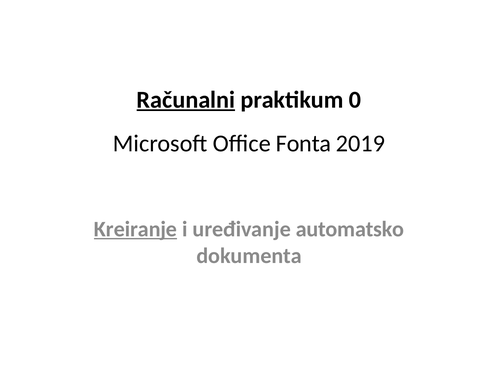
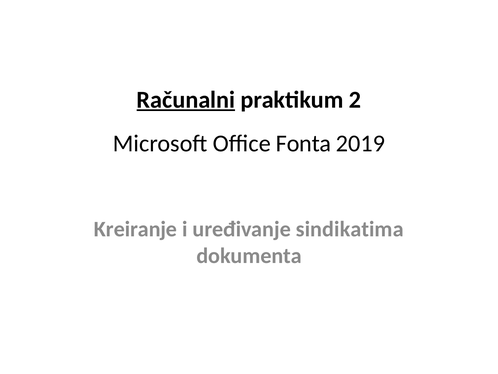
0: 0 -> 2
Kreiranje underline: present -> none
automatsko: automatsko -> sindikatima
